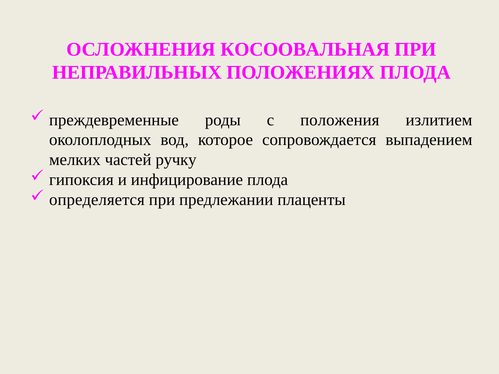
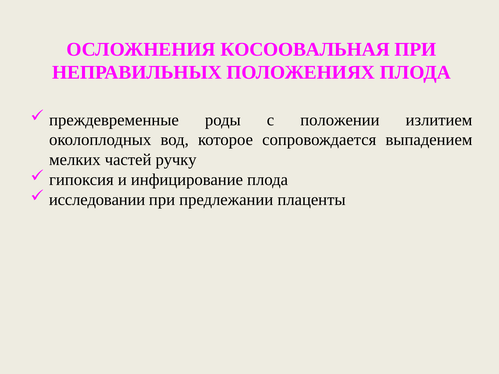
положения: положения -> положении
определяется: определяется -> исследовании
